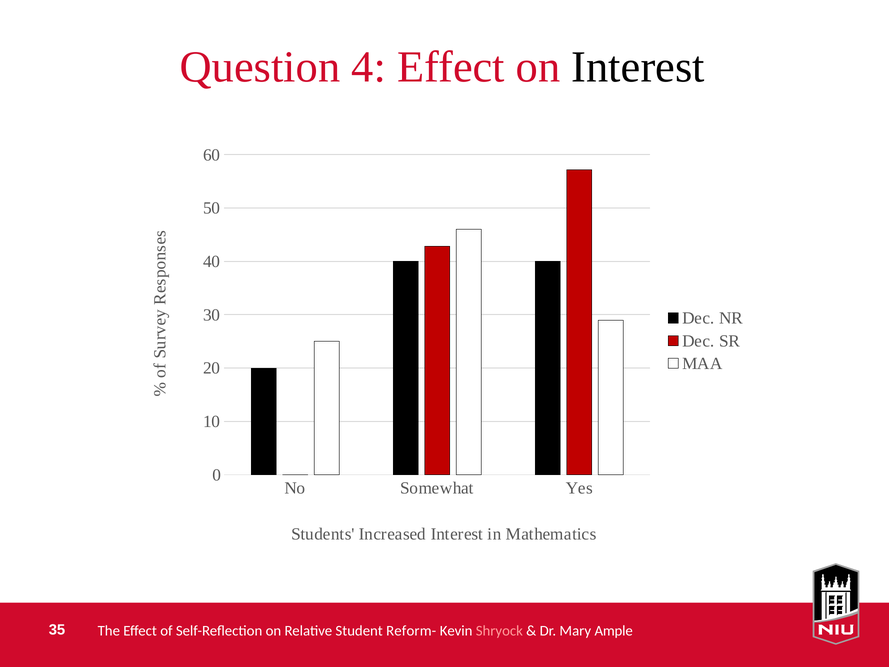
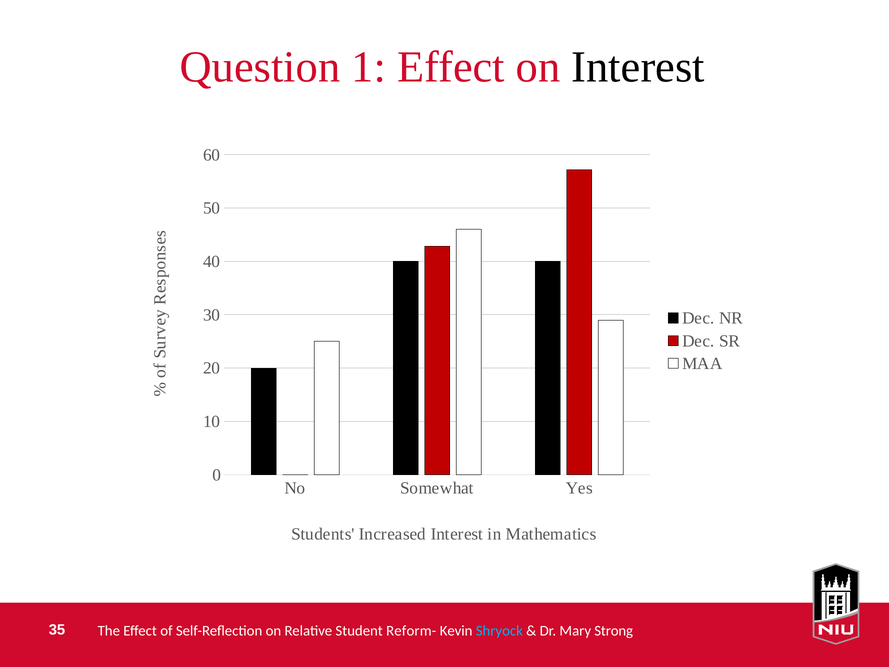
4: 4 -> 1
Shryock colour: pink -> light blue
Ample: Ample -> Strong
